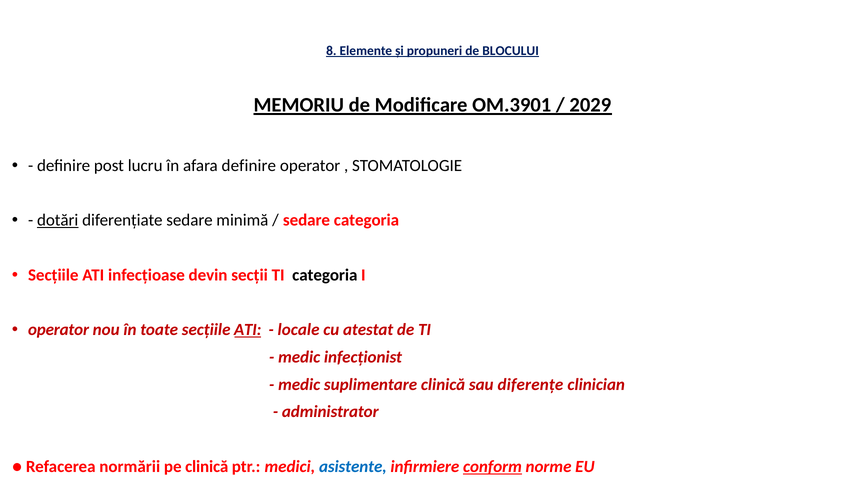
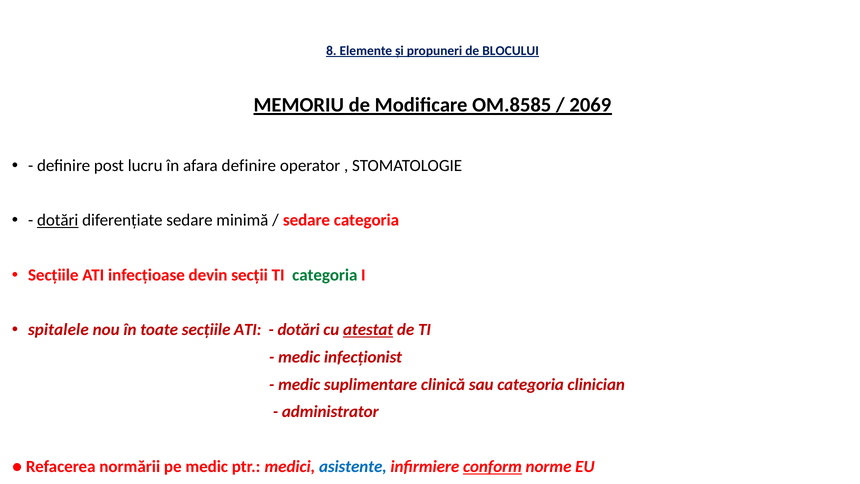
OM.3901: OM.3901 -> OM.8585
2029: 2029 -> 2069
categoria at (325, 275) colour: black -> green
operator at (59, 330): operator -> spitalele
ATI at (248, 330) underline: present -> none
locale at (299, 330): locale -> dotări
atestat underline: none -> present
sau diferențe: diferențe -> categoria
pe clinică: clinică -> medic
